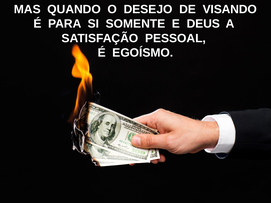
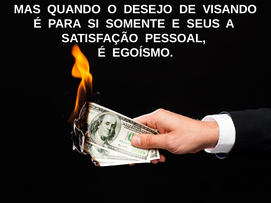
DEUS: DEUS -> SEUS
